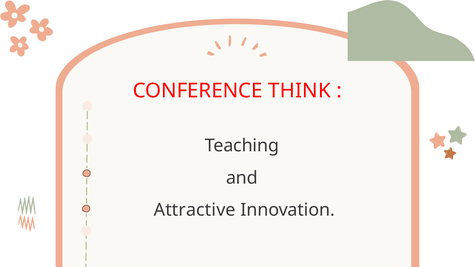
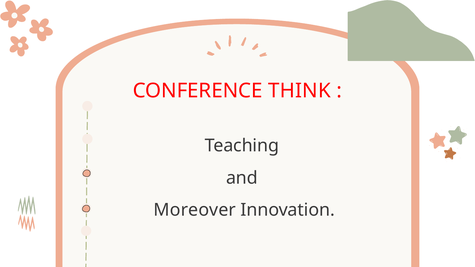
Attractive: Attractive -> Moreover
